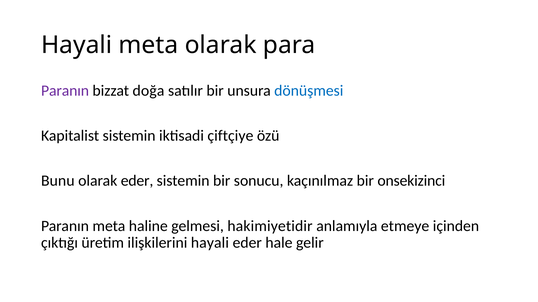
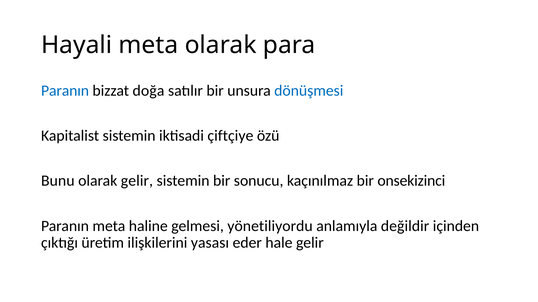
Paranın at (65, 91) colour: purple -> blue
olarak eder: eder -> gelir
hakimiyetidir: hakimiyetidir -> yönetiliyordu
etmeye: etmeye -> değildir
ilişkilerini hayali: hayali -> yasası
